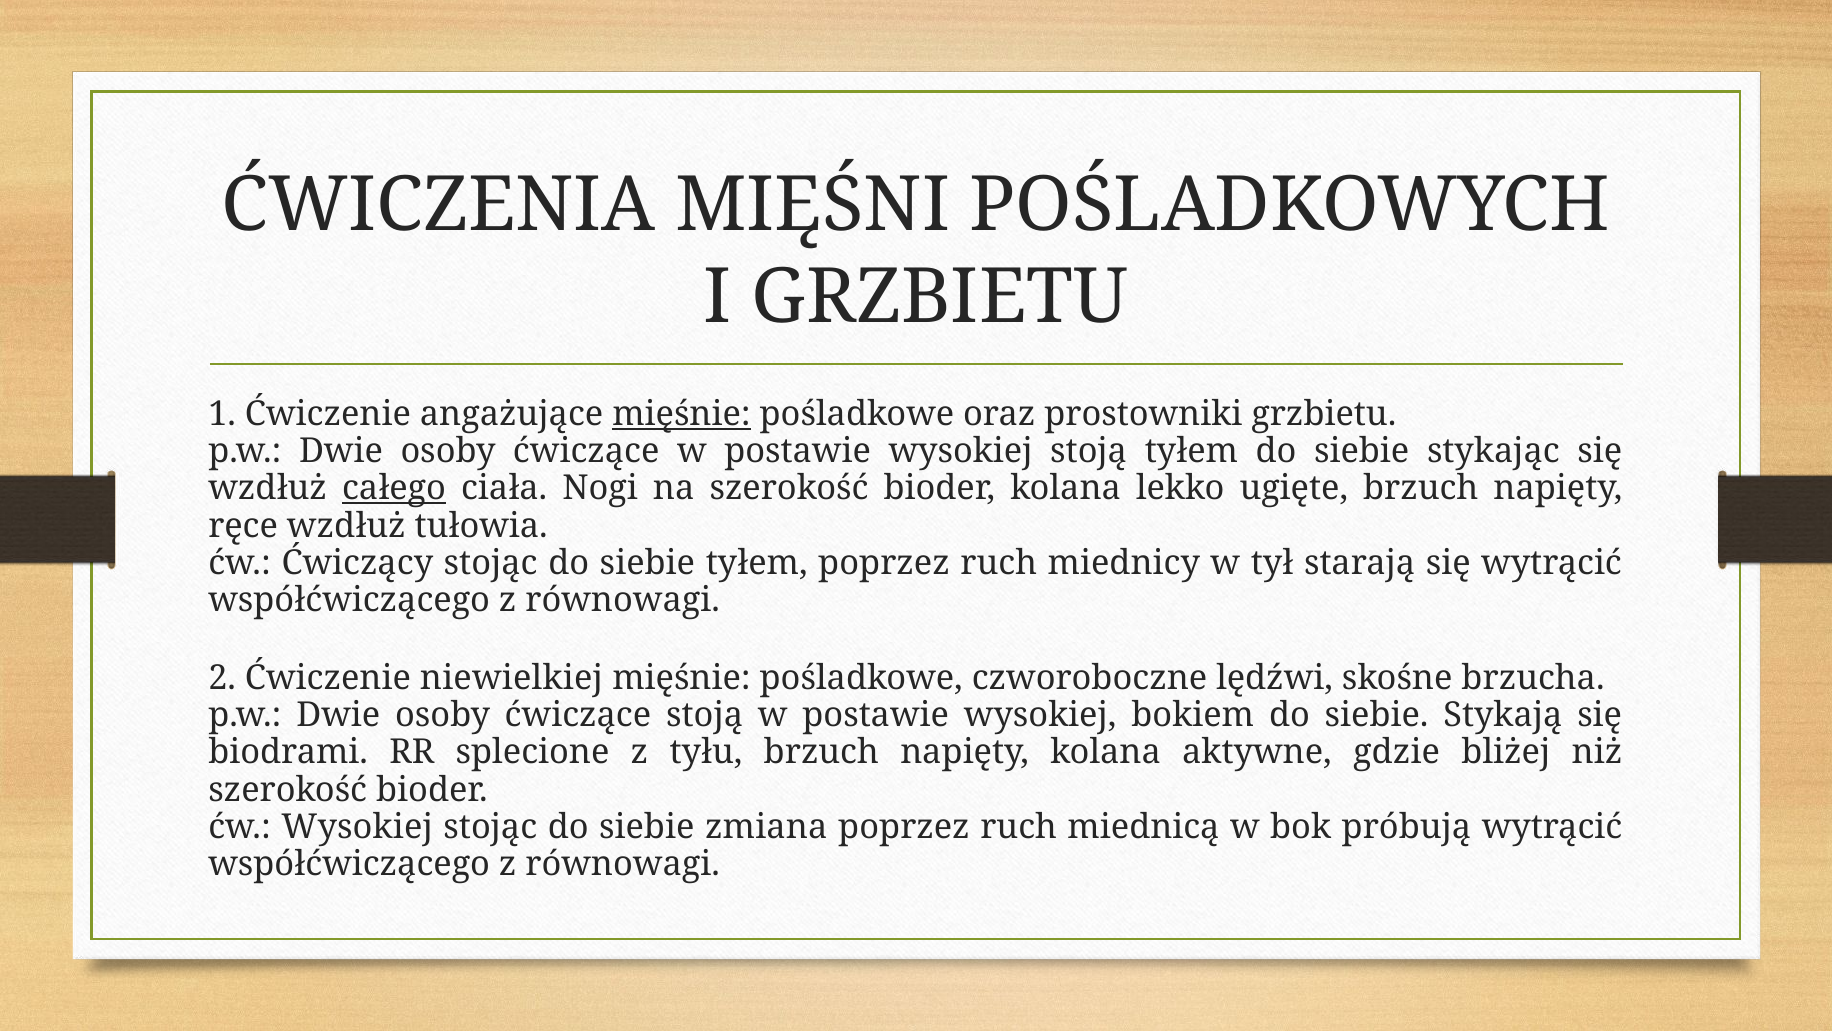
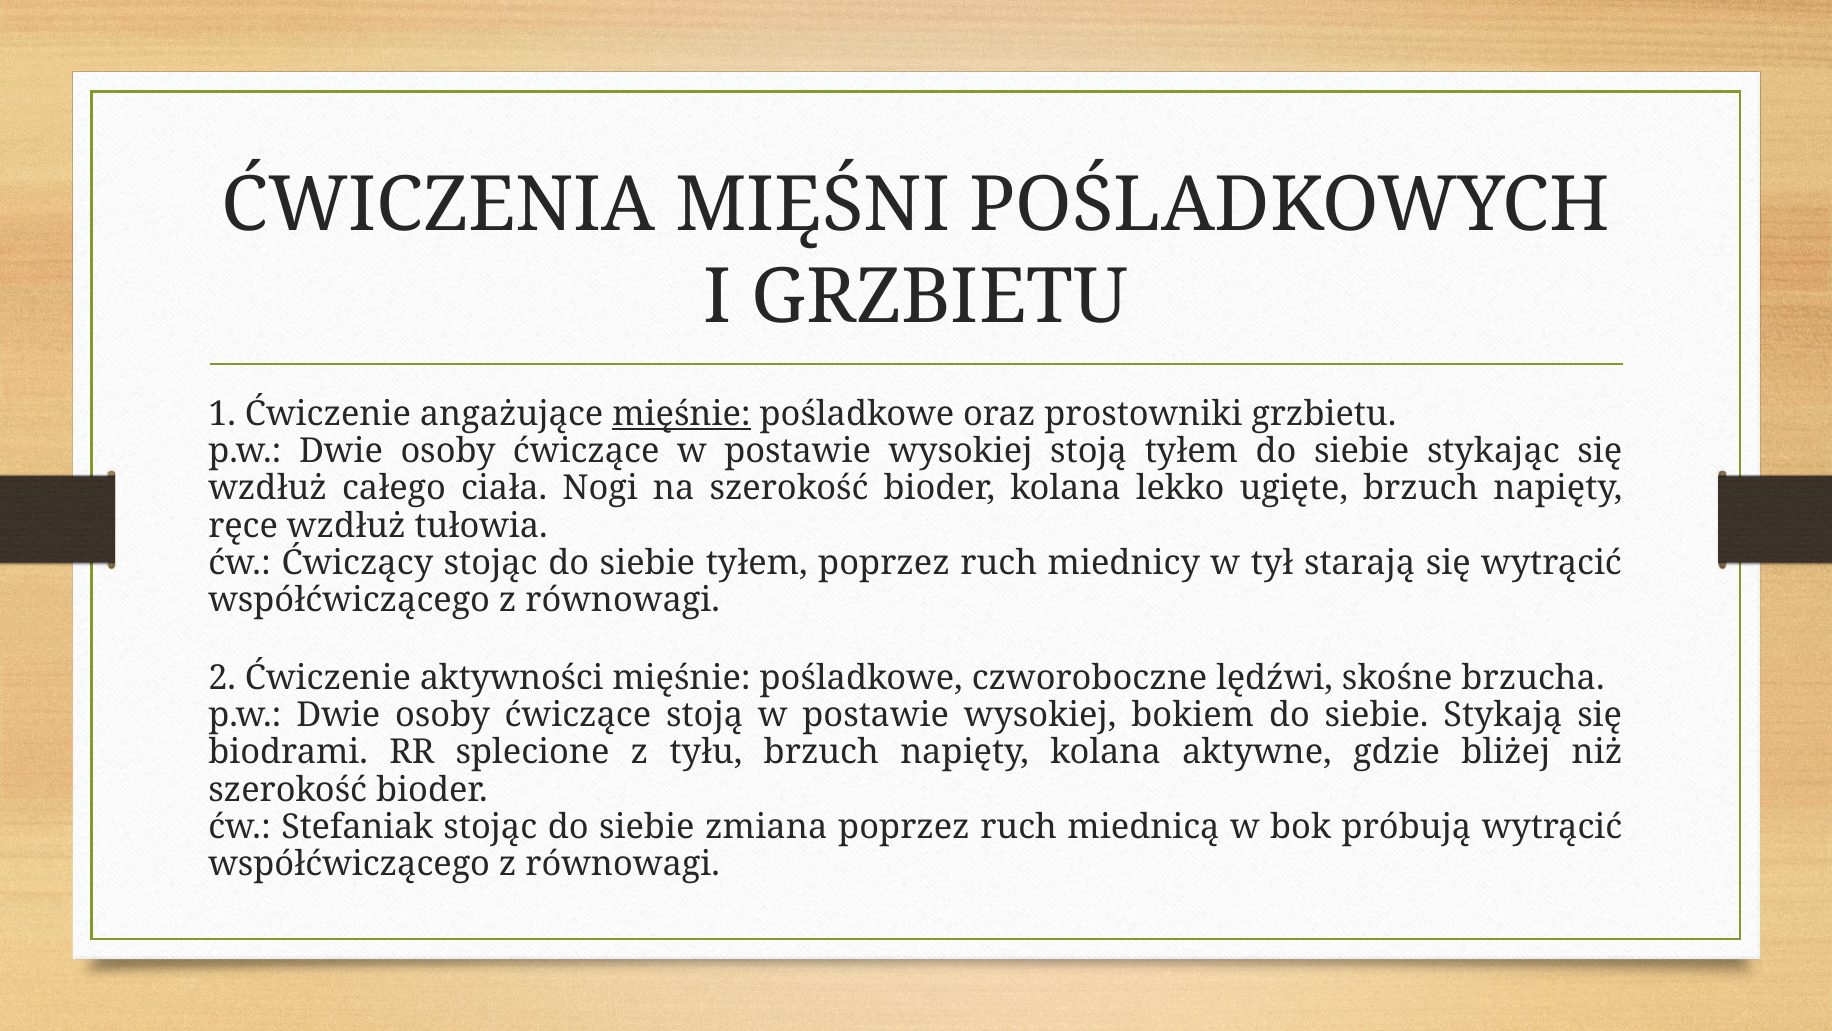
całego underline: present -> none
niewielkiej: niewielkiej -> aktywności
ćw Wysokiej: Wysokiej -> Stefaniak
